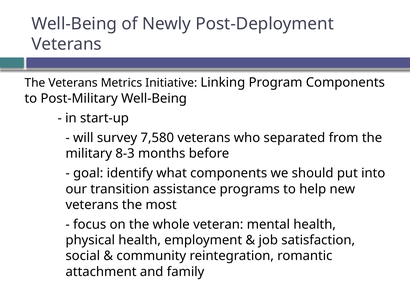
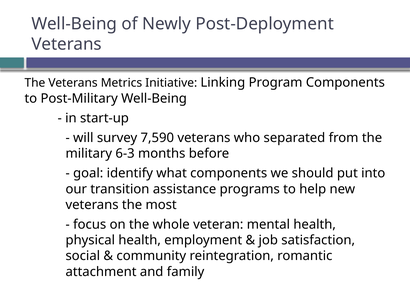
7,580: 7,580 -> 7,590
8-3: 8-3 -> 6-3
